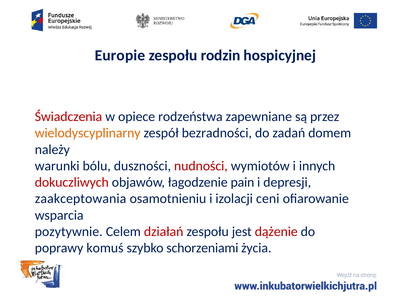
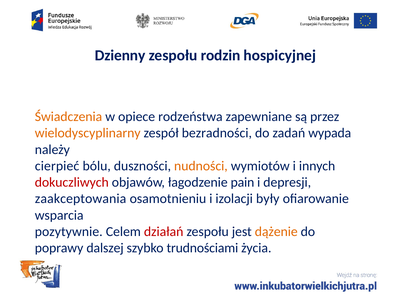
Europie: Europie -> Dzienny
Świadczenia colour: red -> orange
domem: domem -> wypada
warunki: warunki -> cierpieć
nudności colour: red -> orange
ceni: ceni -> były
dążenie colour: red -> orange
komuś: komuś -> dalszej
schorzeniami: schorzeniami -> trudnościami
